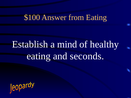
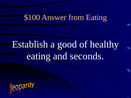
mind: mind -> good
